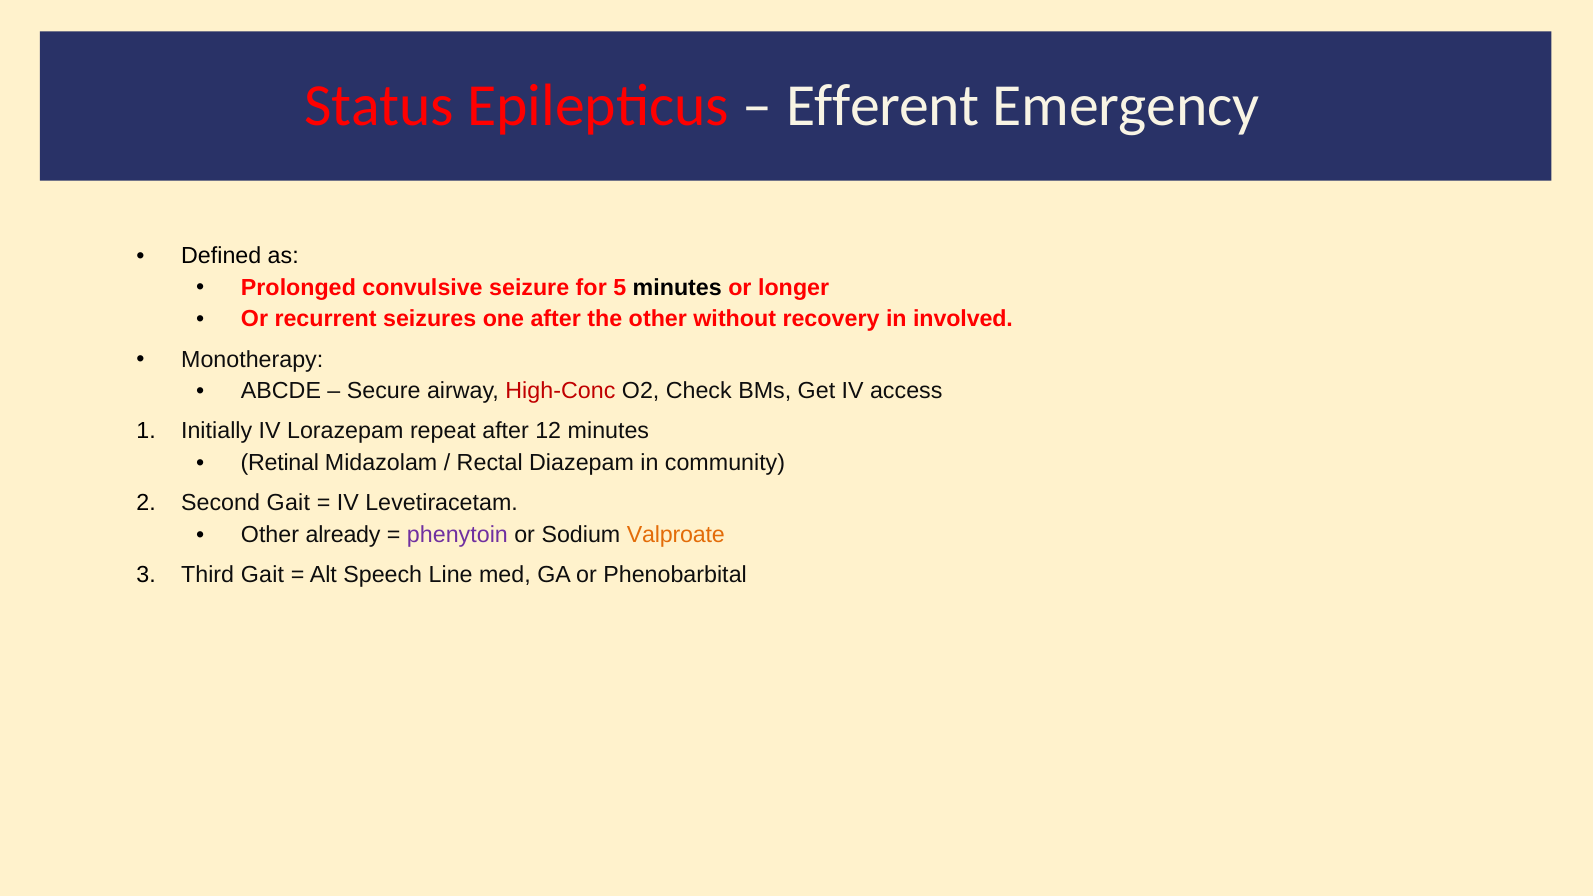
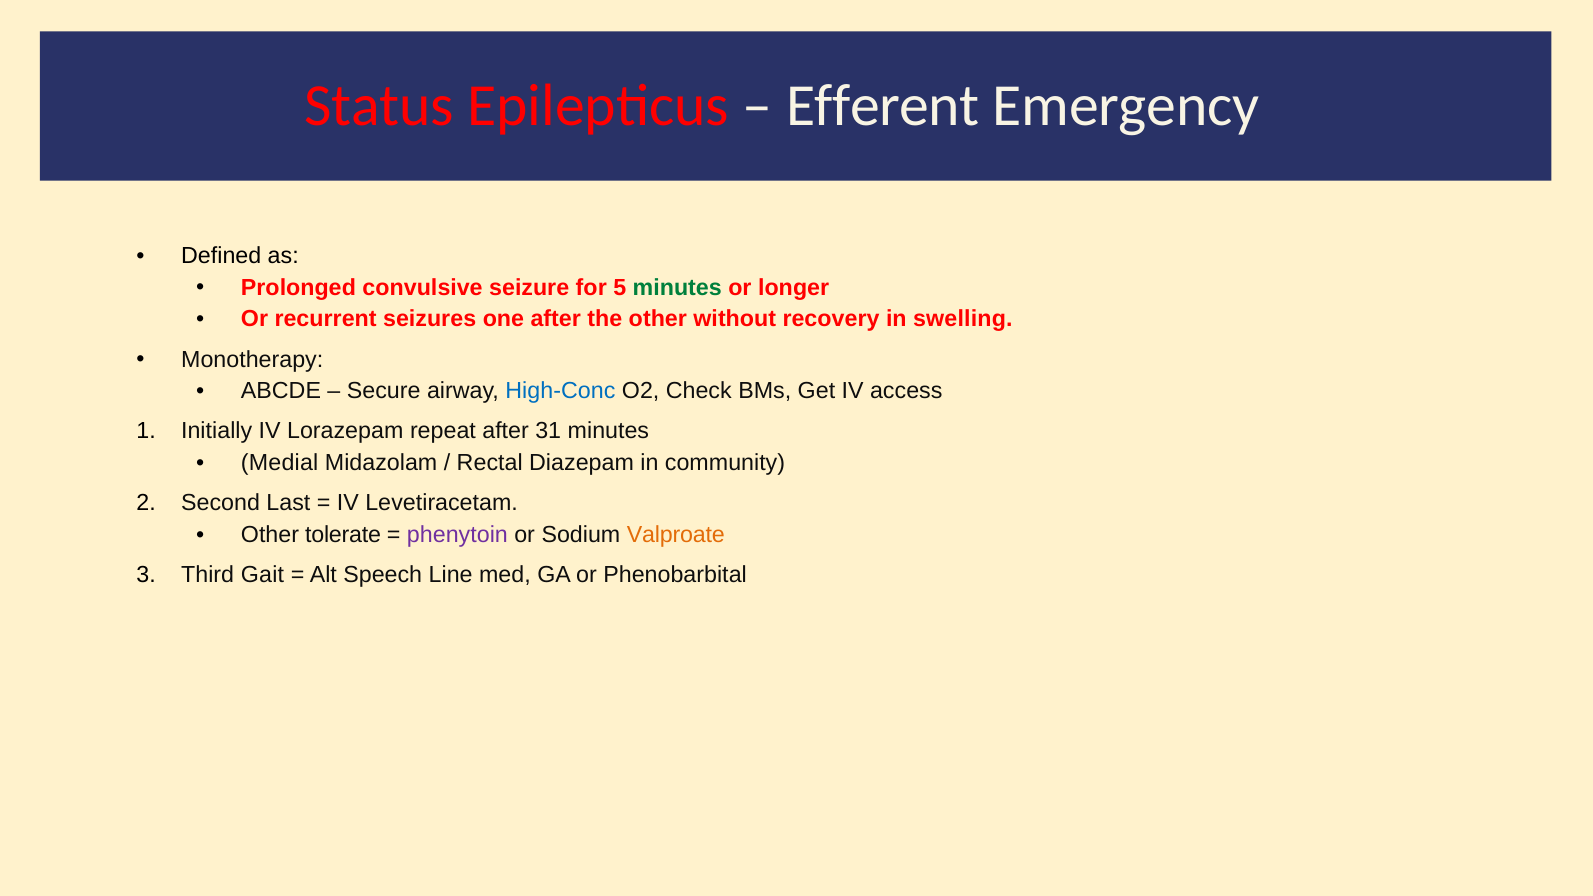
minutes at (677, 287) colour: black -> green
involved: involved -> swelling
High-Conc colour: red -> blue
12: 12 -> 31
Retinal: Retinal -> Medial
Second Gait: Gait -> Last
already: already -> tolerate
